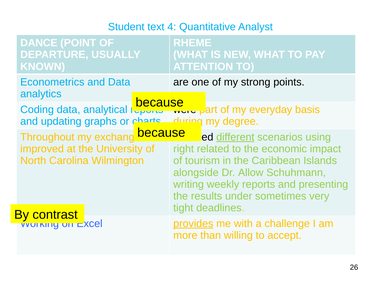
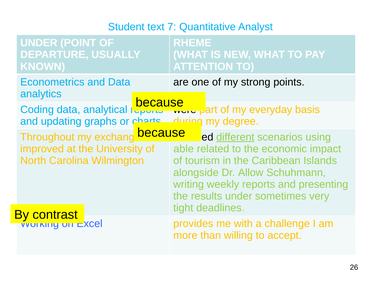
4: 4 -> 7
DANCE at (39, 43): DANCE -> UNDER
right: right -> able
provides underline: present -> none
